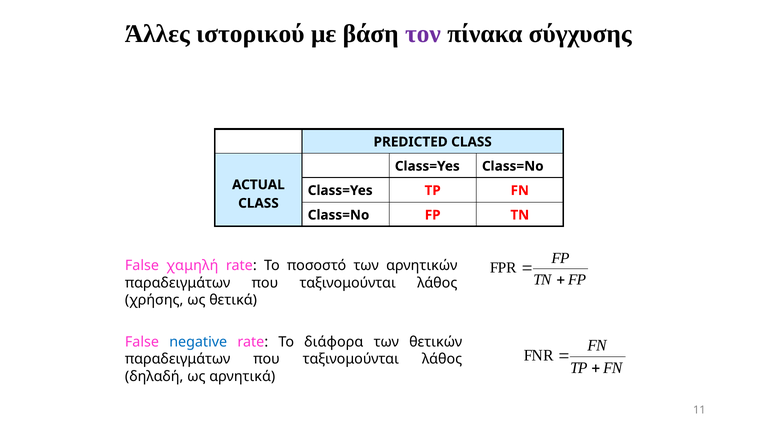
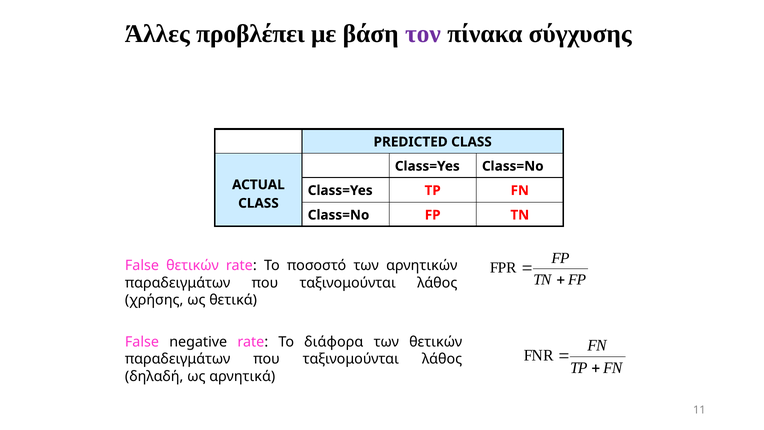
ιστορικού: ιστορικού -> προβλέπει
False χαμηλή: χαμηλή -> θετικών
negative colour: blue -> black
